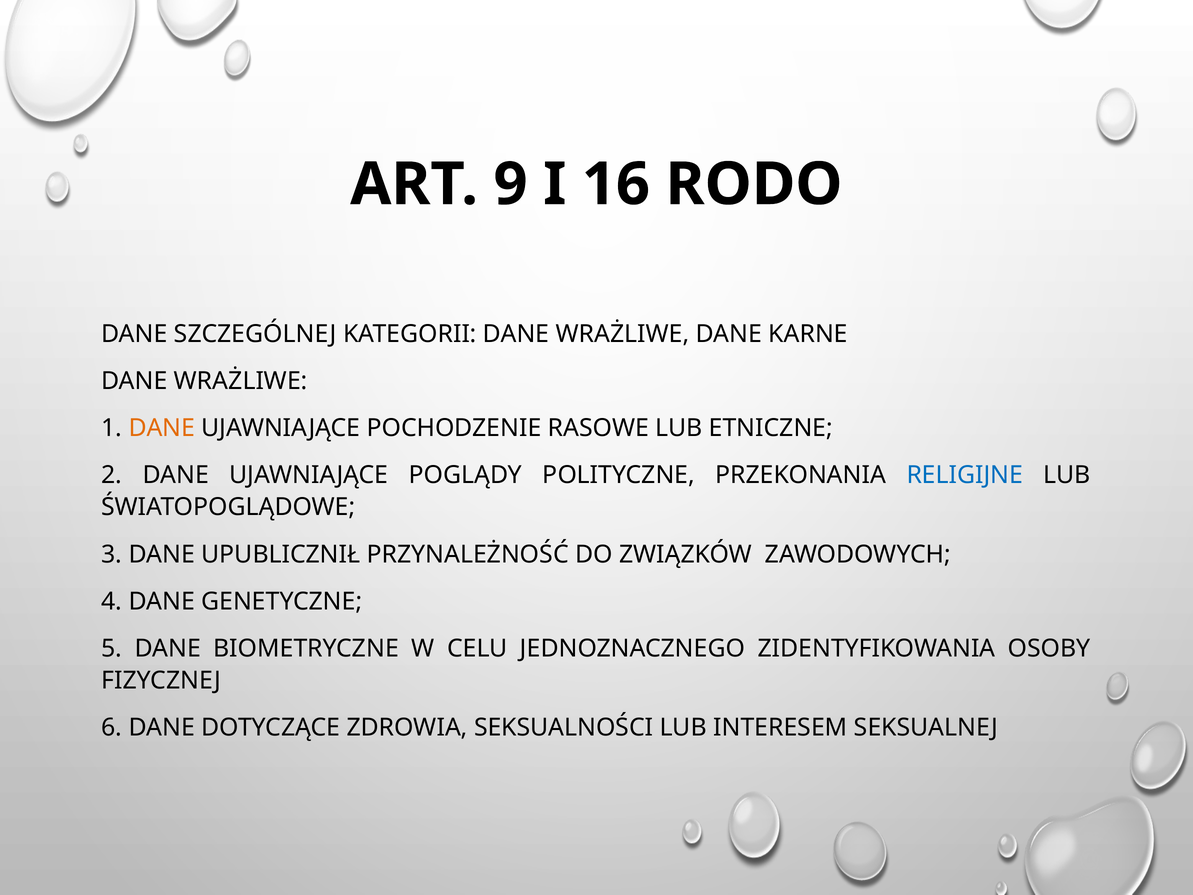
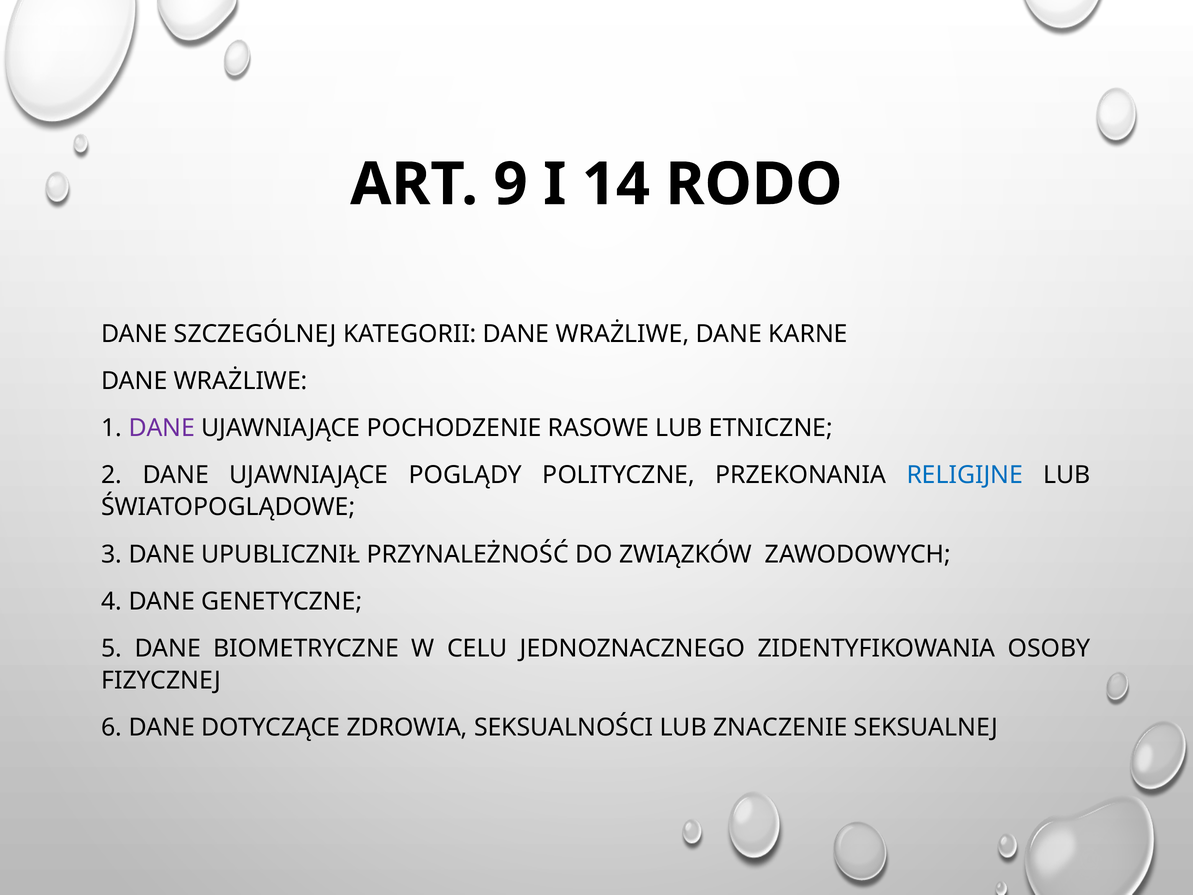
16: 16 -> 14
DANE at (162, 428) colour: orange -> purple
INTERESEM: INTERESEM -> ZNACZENIE
